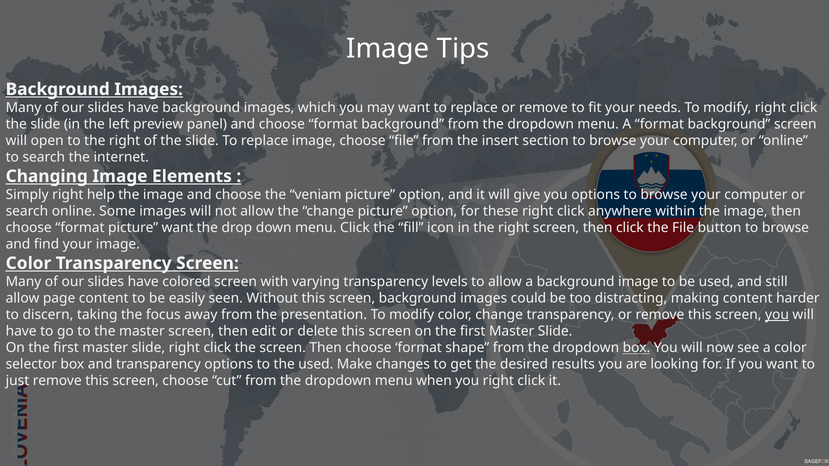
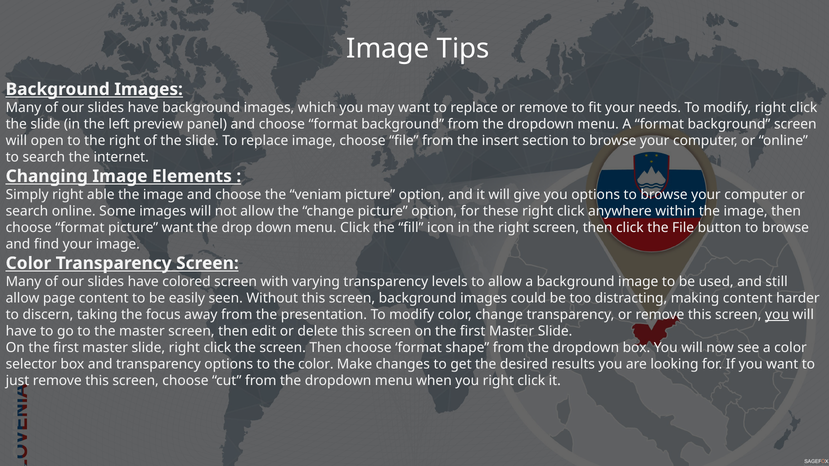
help: help -> able
box at (636, 348) underline: present -> none
the used: used -> color
